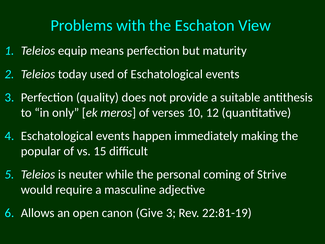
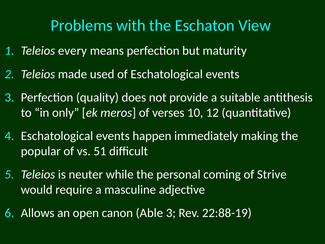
equip: equip -> every
today: today -> made
15: 15 -> 51
Give: Give -> Able
22:81-19: 22:81-19 -> 22:88-19
